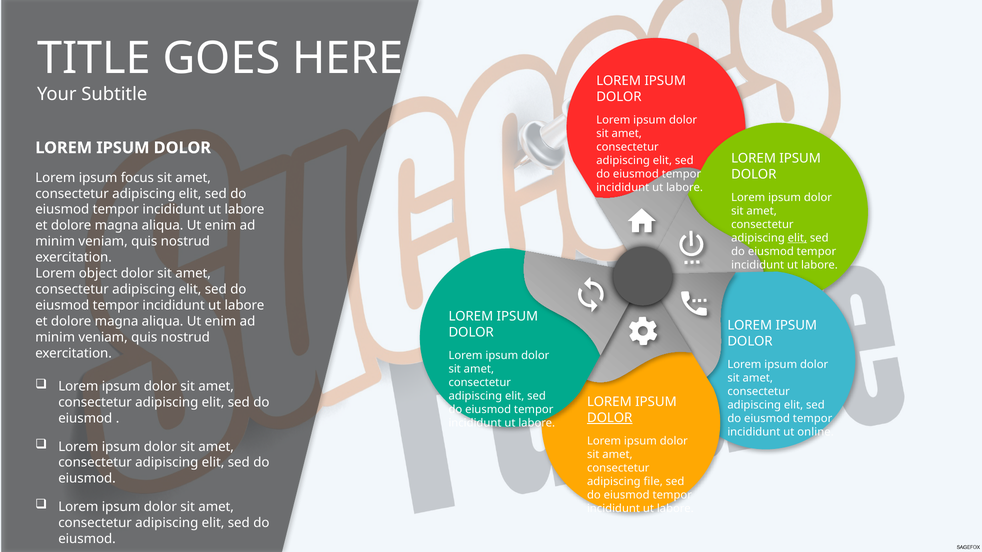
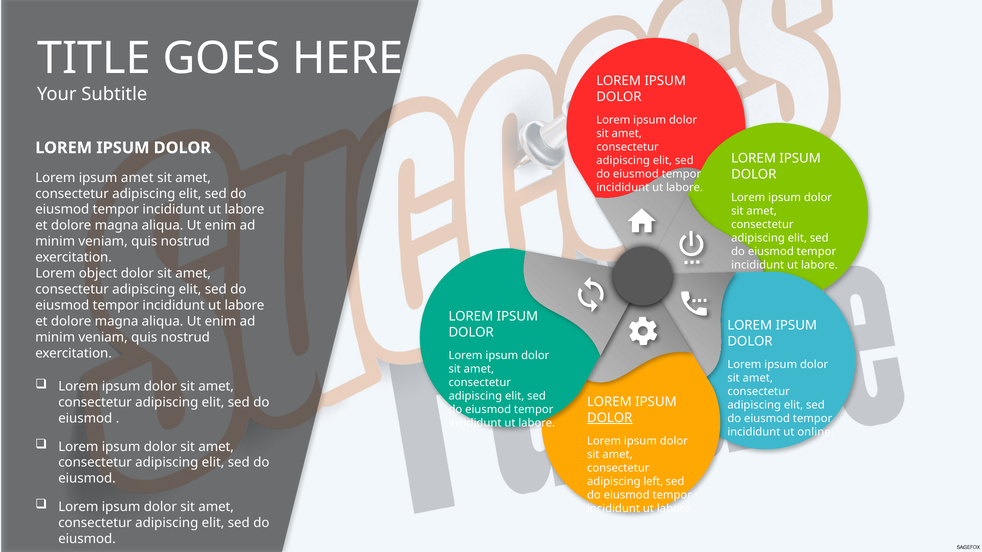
ipsum focus: focus -> amet
elit at (797, 238) underline: present -> none
file: file -> left
